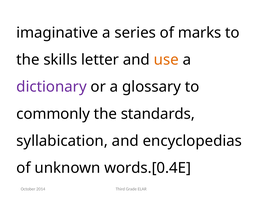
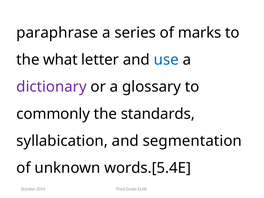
imaginative: imaginative -> paraphrase
skills: skills -> what
use colour: orange -> blue
encyclopedias: encyclopedias -> segmentation
words.[0.4E: words.[0.4E -> words.[5.4E
